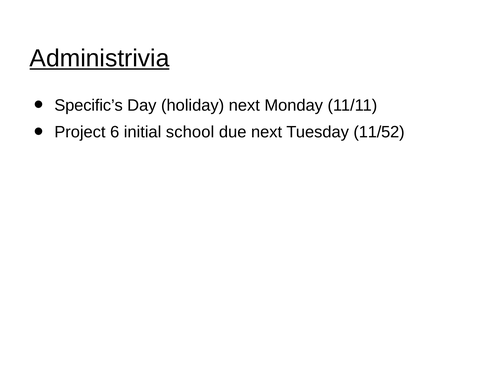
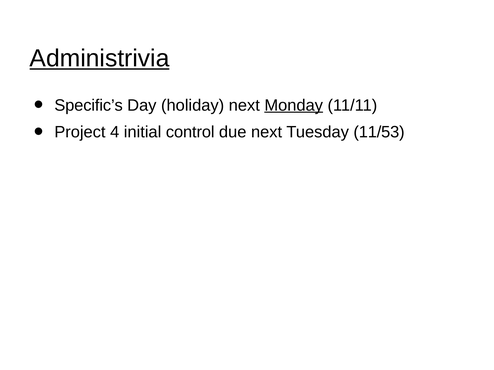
Monday underline: none -> present
6: 6 -> 4
school: school -> control
11/52: 11/52 -> 11/53
